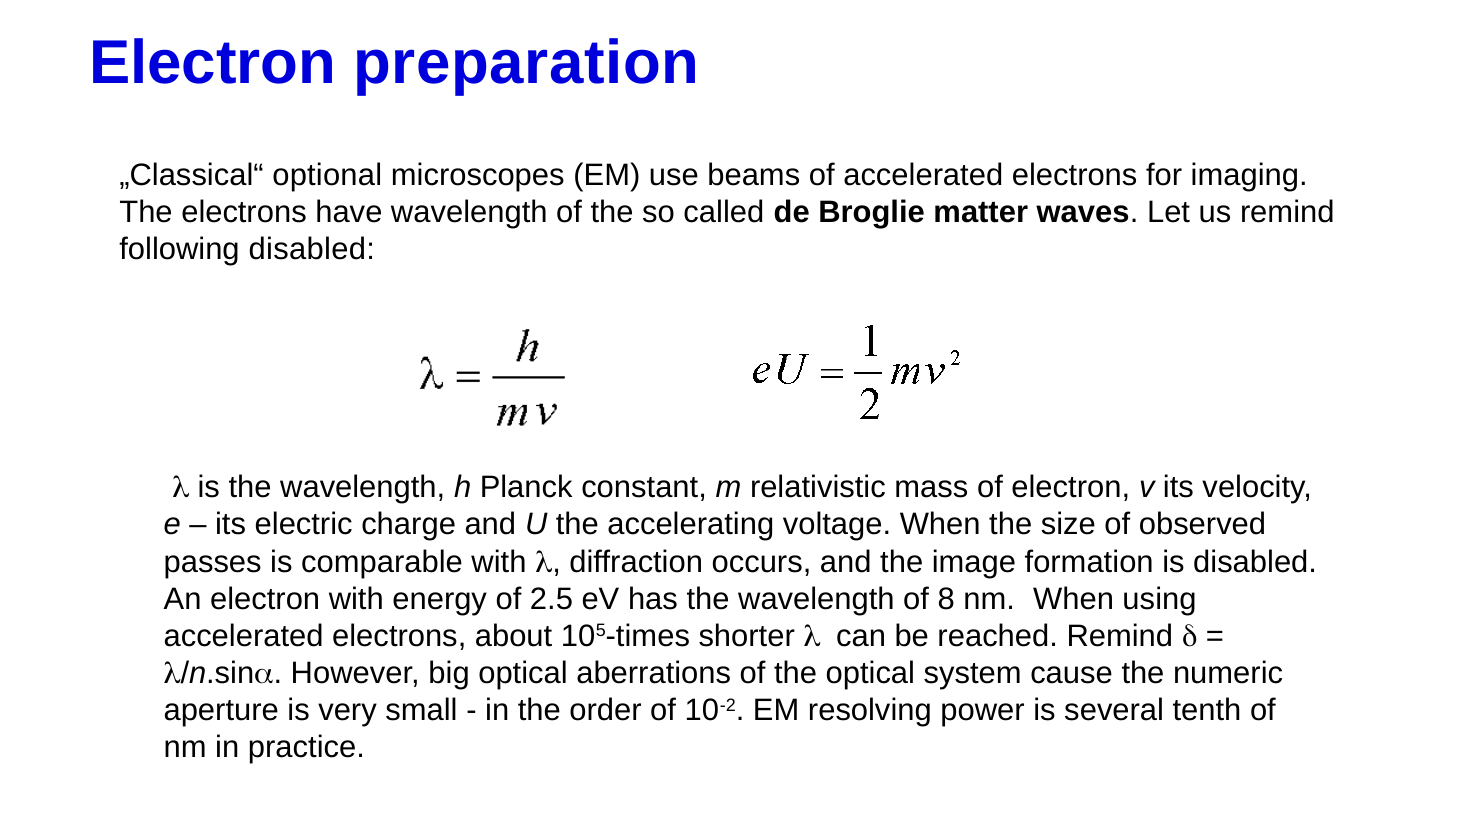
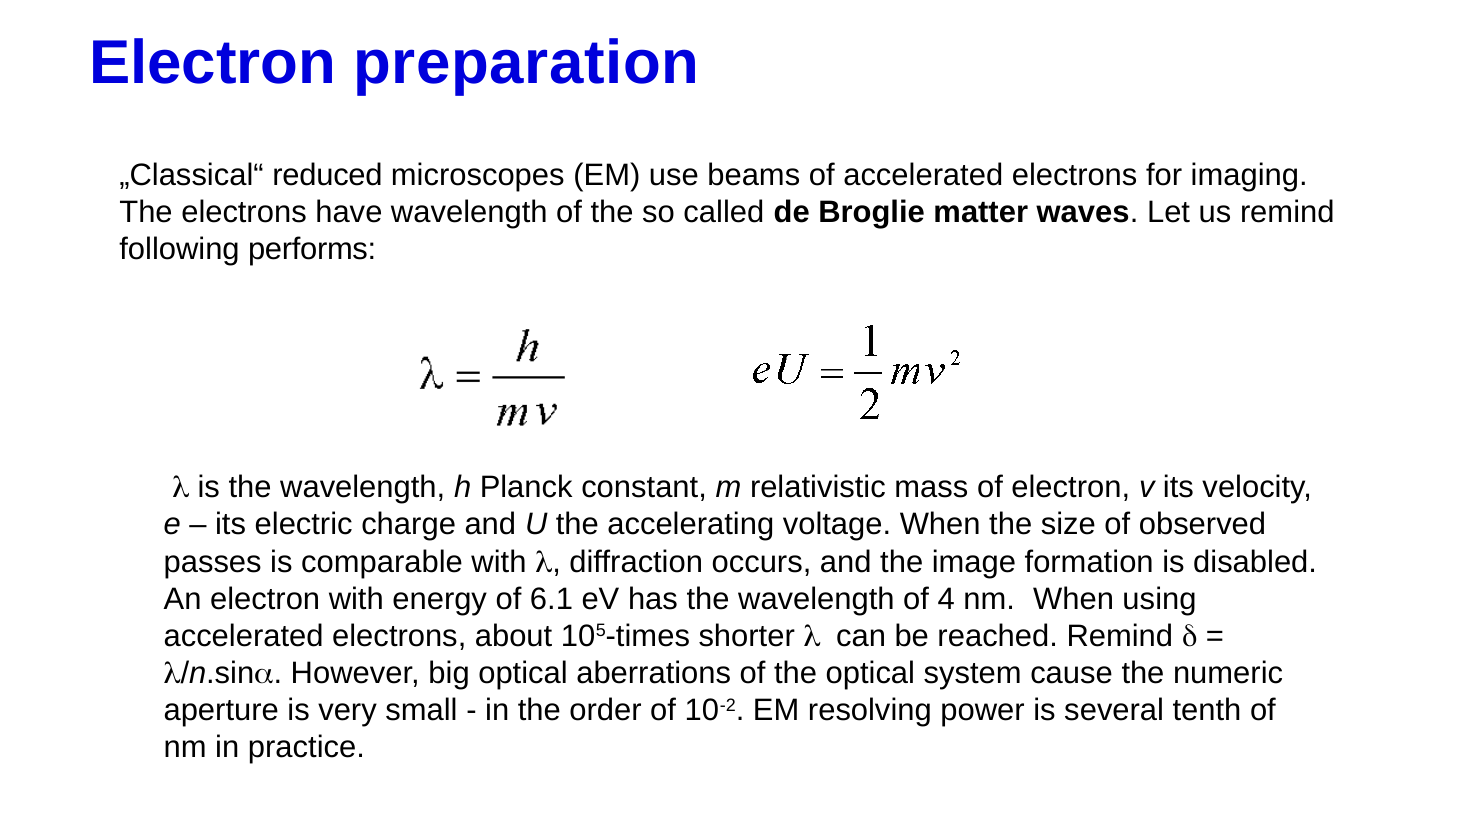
optional: optional -> reduced
following disabled: disabled -> performs
2.5: 2.5 -> 6.1
8: 8 -> 4
